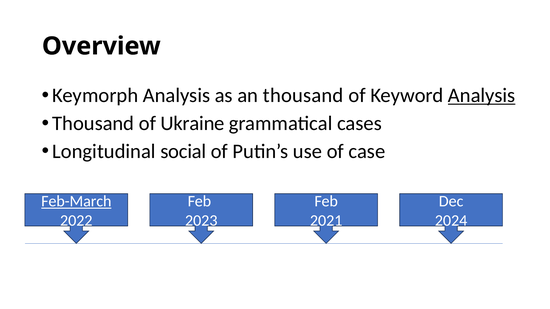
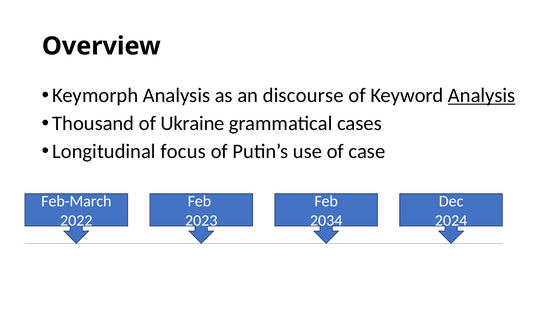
an thousand: thousand -> discourse
social: social -> focus
Feb-March underline: present -> none
2021: 2021 -> 2034
